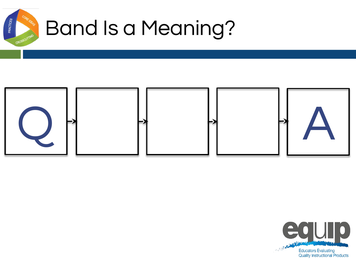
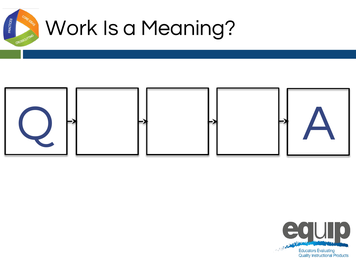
Band: Band -> Work
